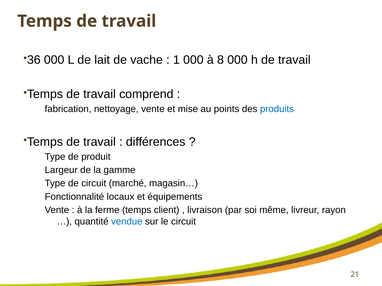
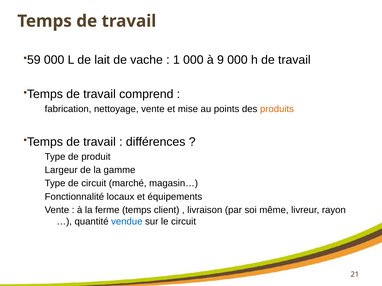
36: 36 -> 59
8: 8 -> 9
produits colour: blue -> orange
